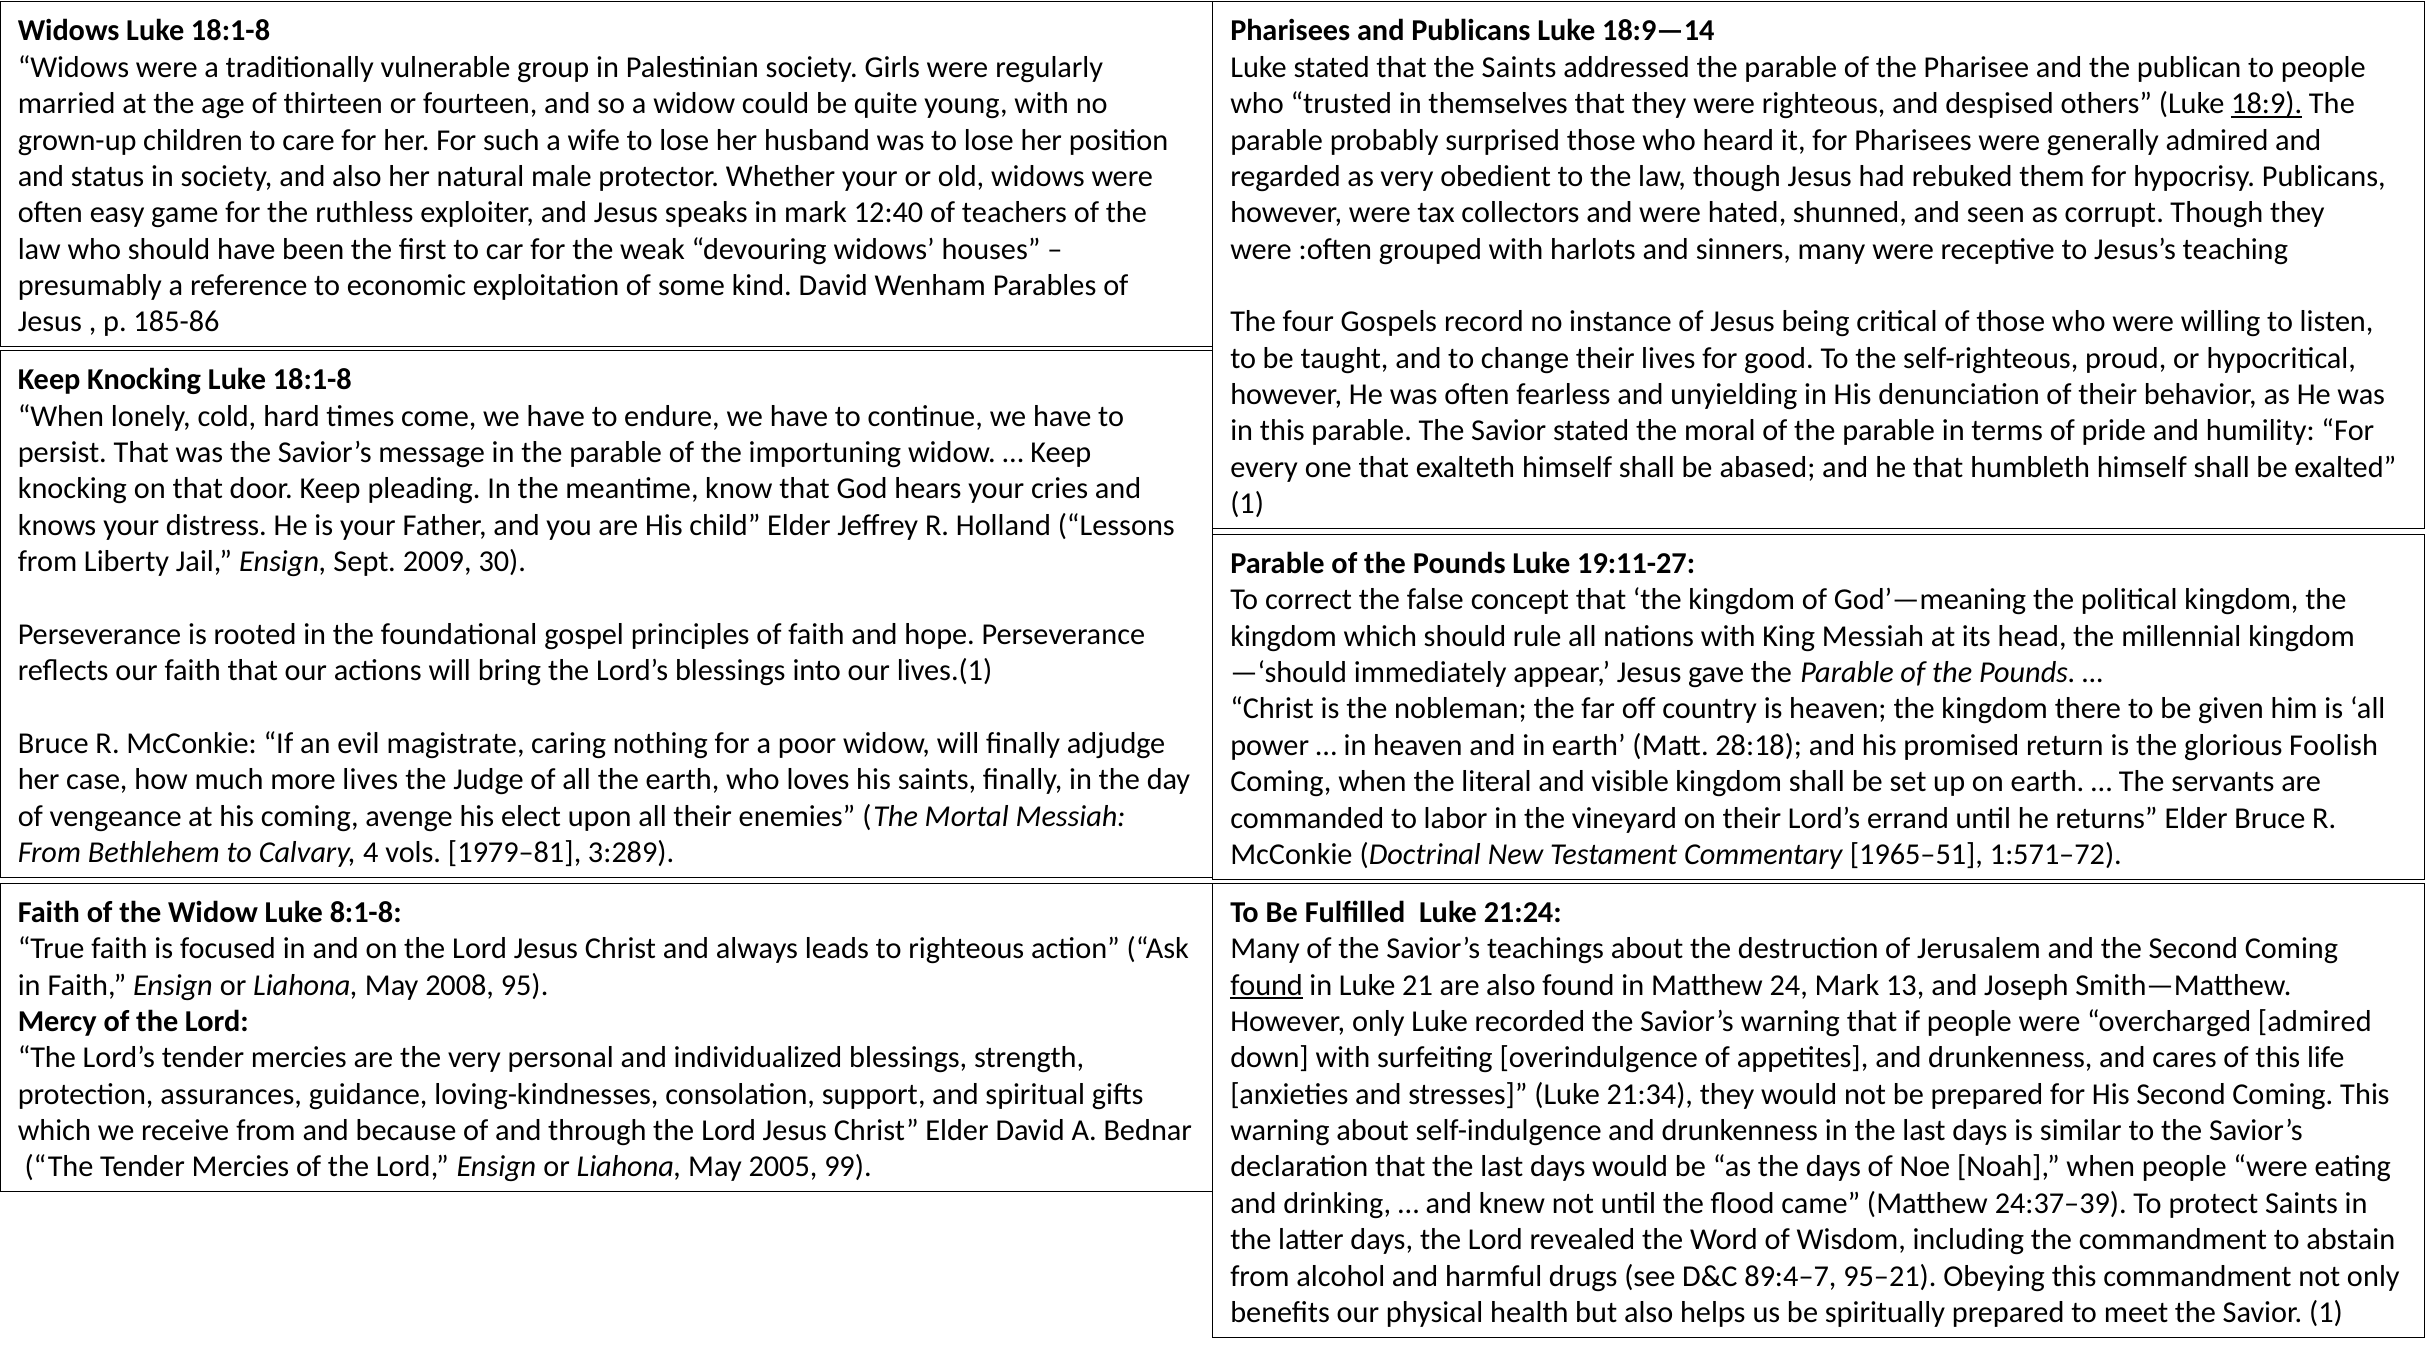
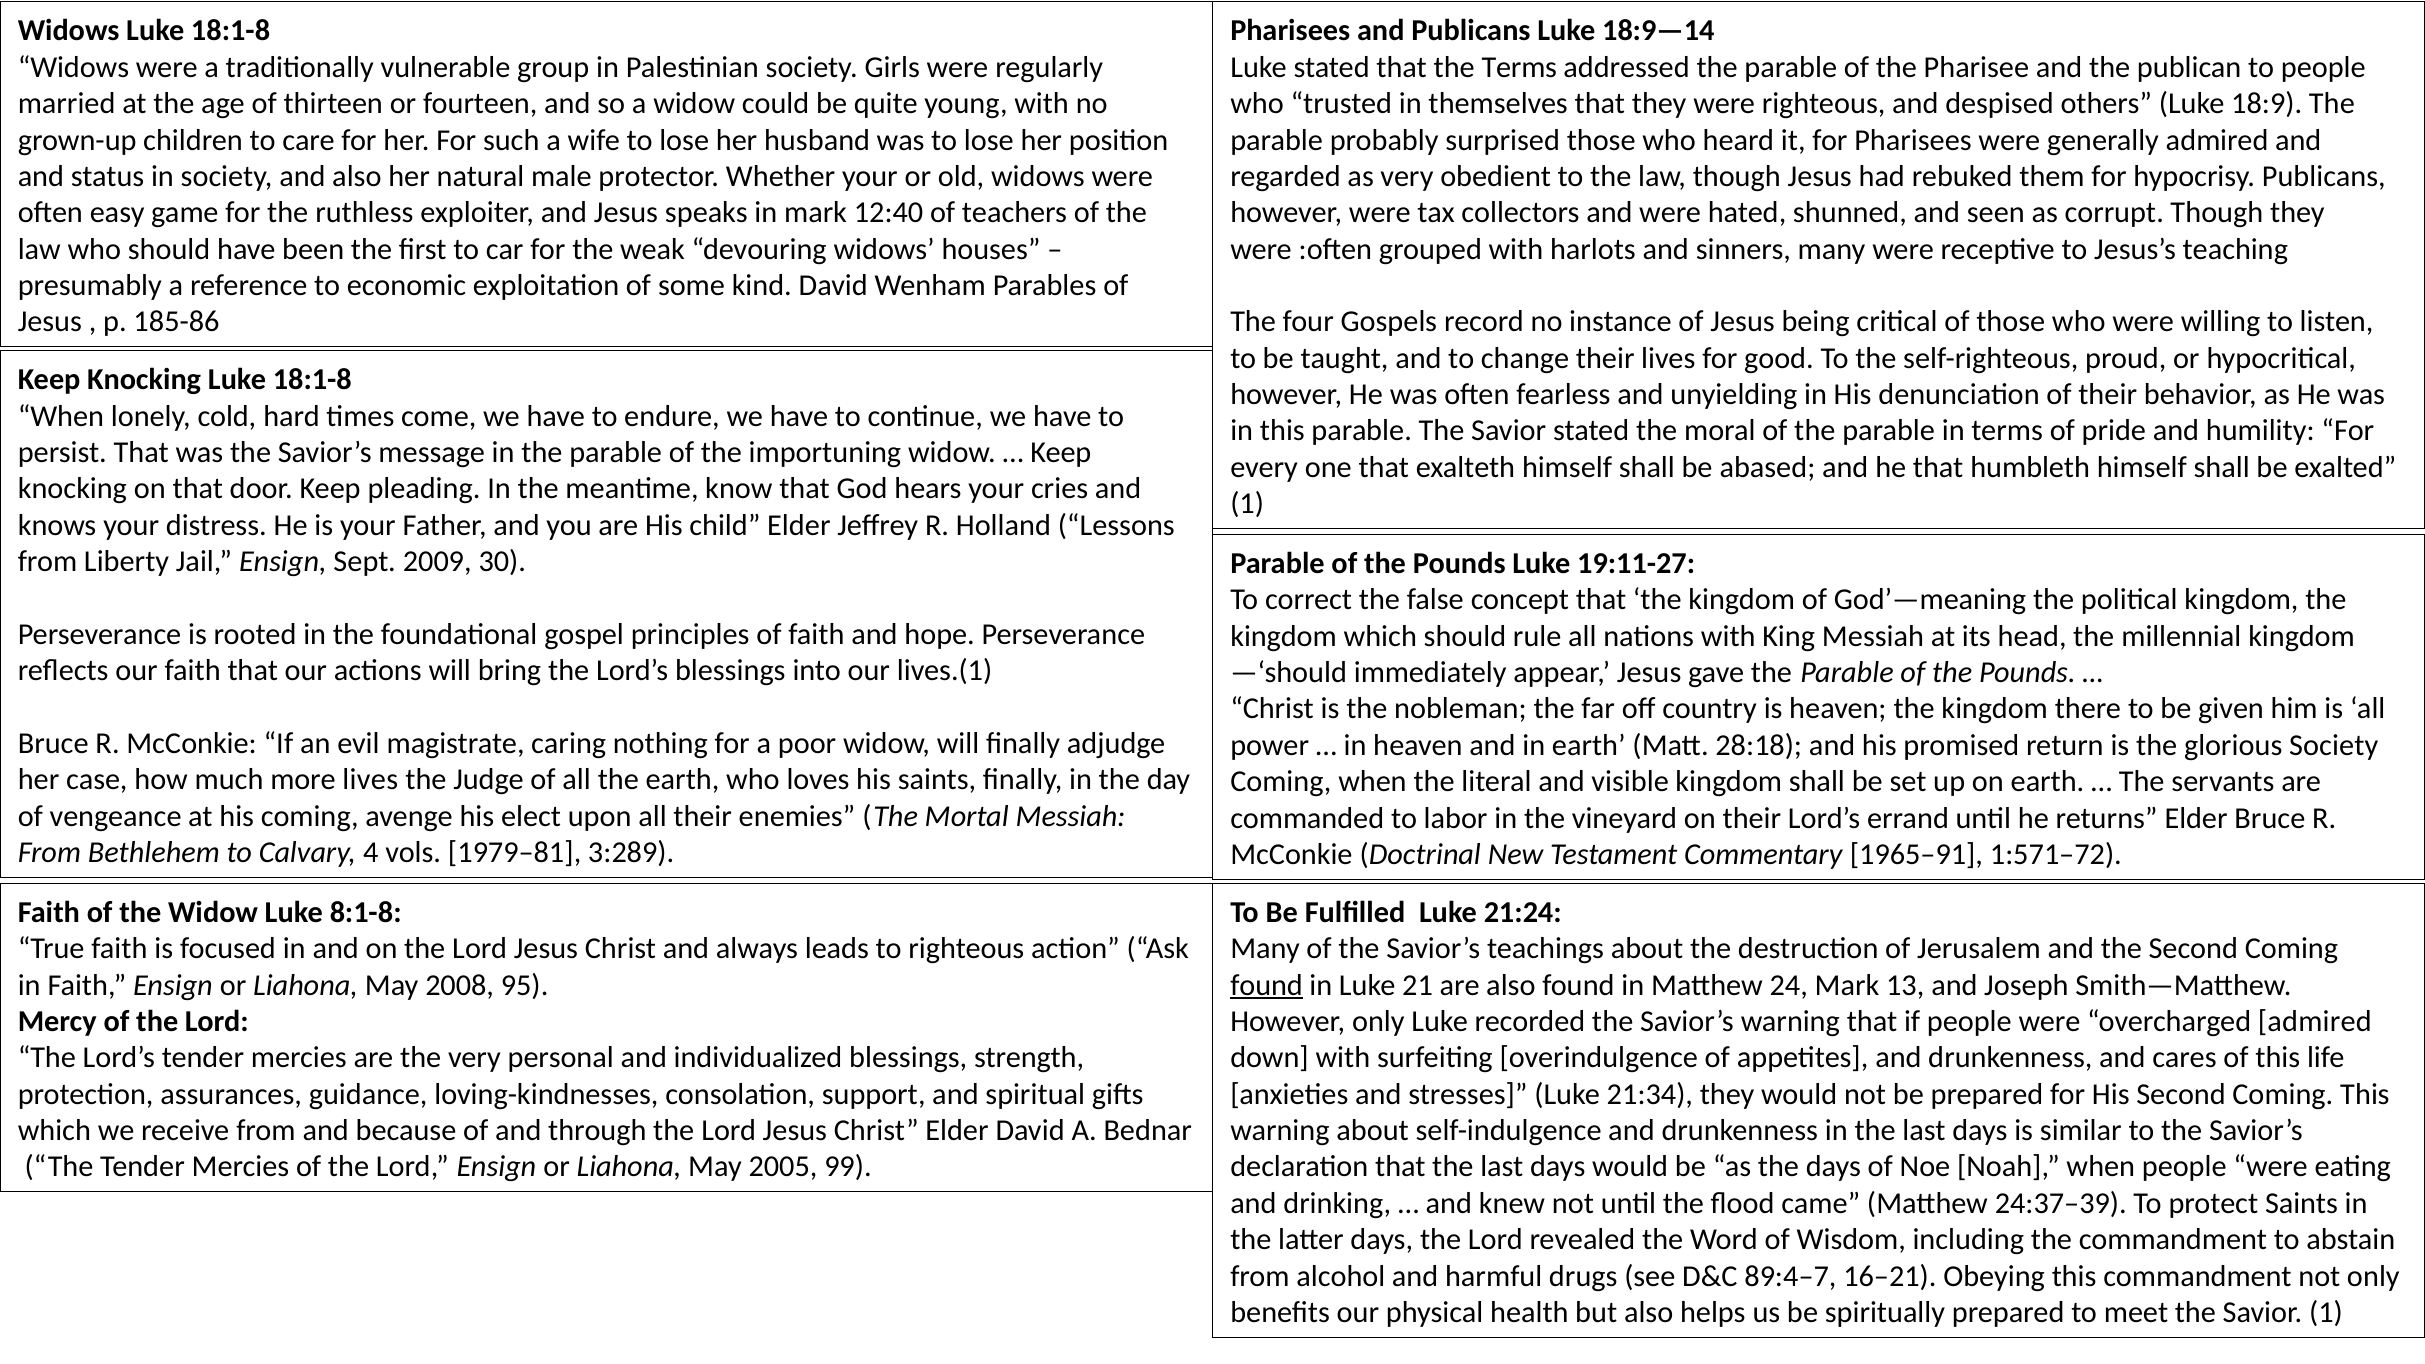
the Saints: Saints -> Terms
18:9 underline: present -> none
glorious Foolish: Foolish -> Society
1965–51: 1965–51 -> 1965–91
95–21: 95–21 -> 16–21
